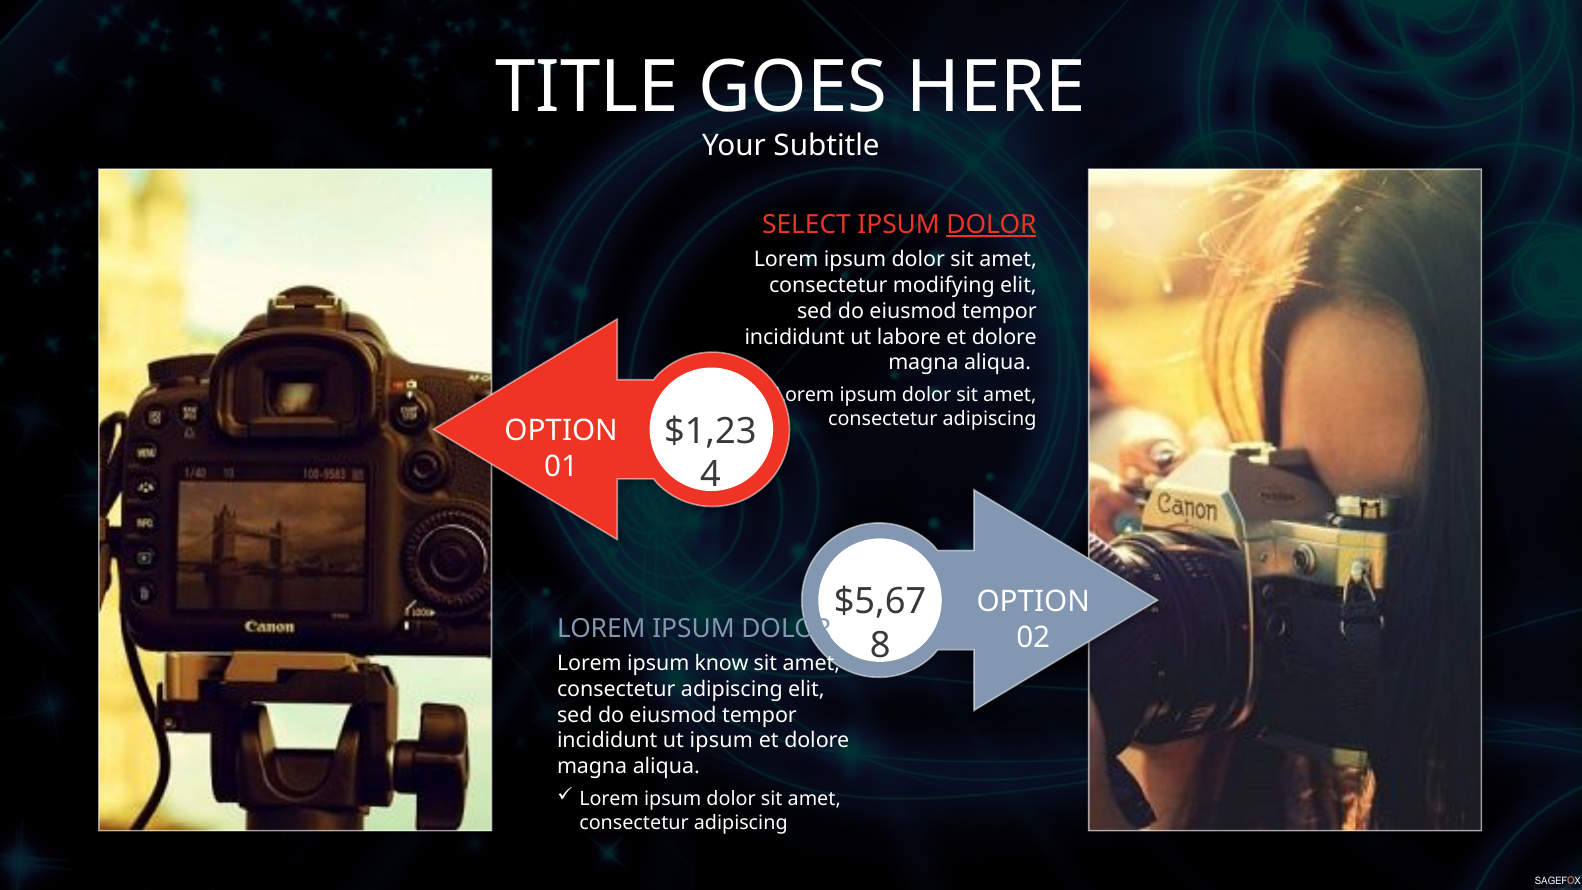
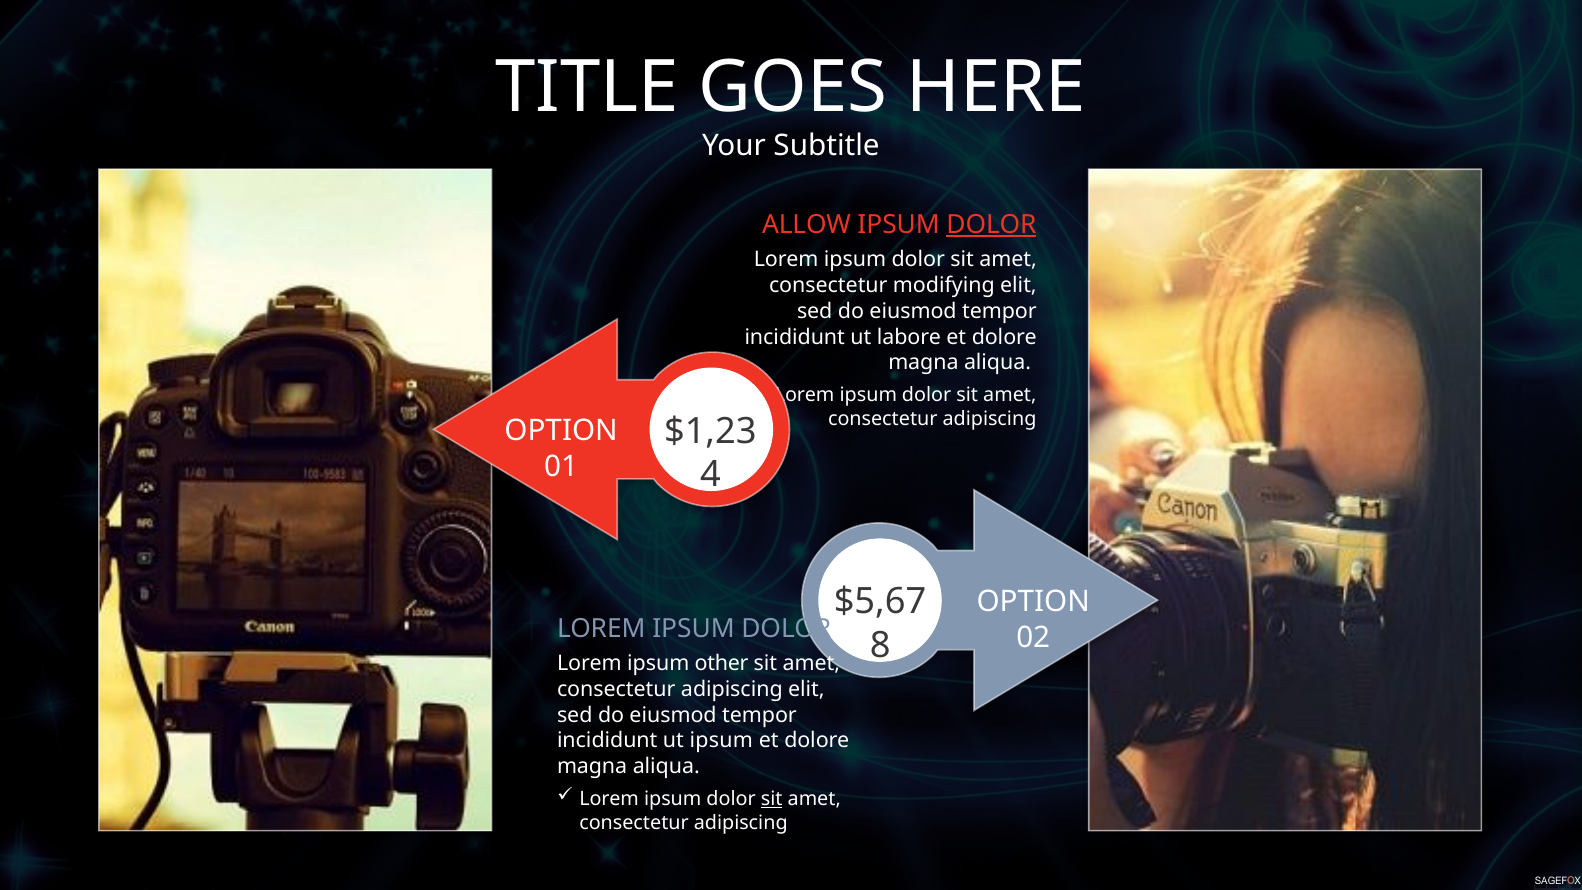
SELECT: SELECT -> ALLOW
know: know -> other
sit at (772, 799) underline: none -> present
